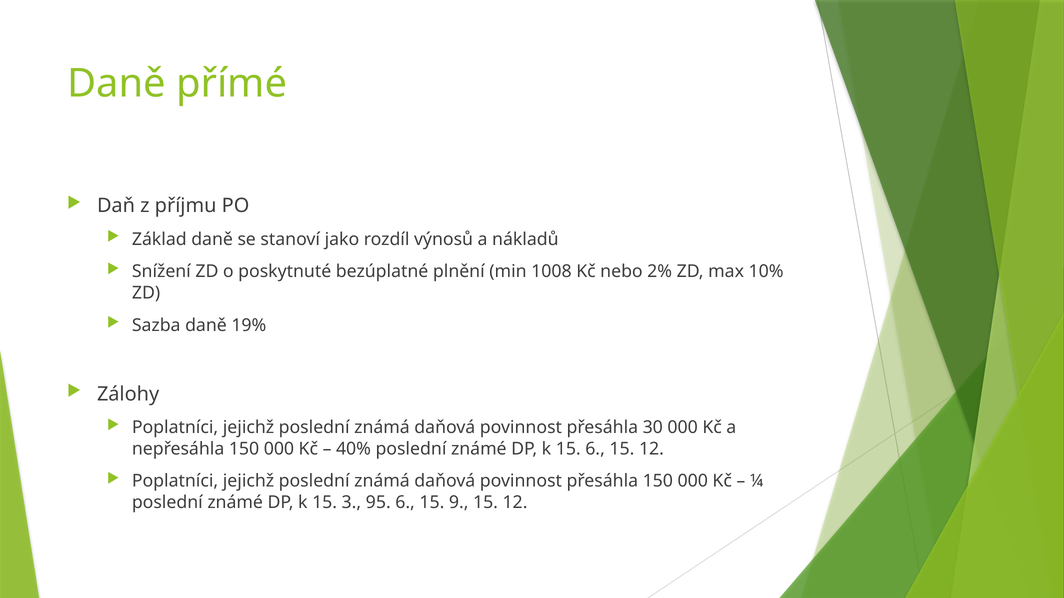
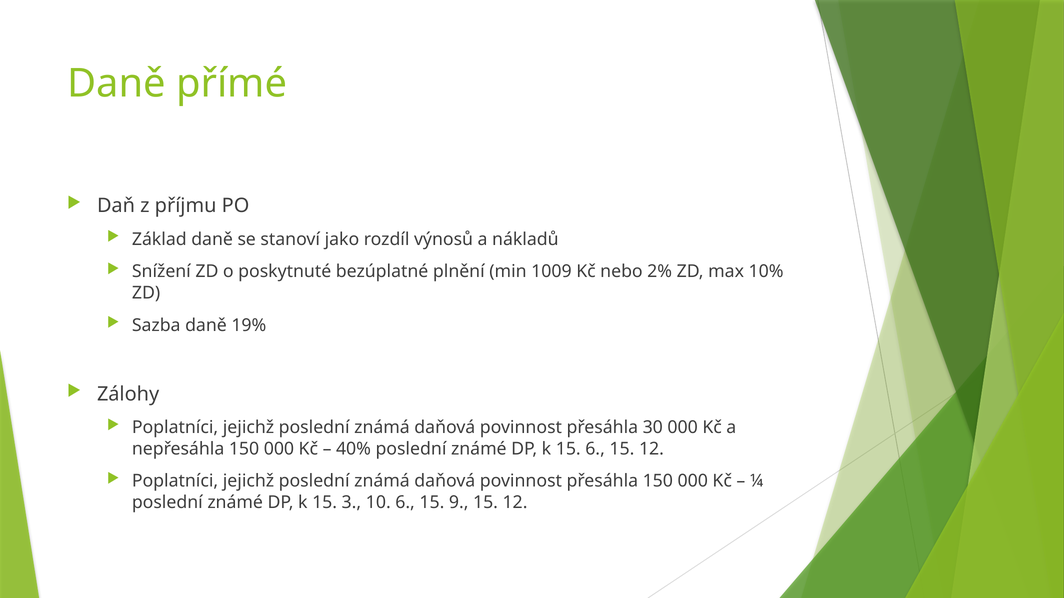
1008: 1008 -> 1009
95: 95 -> 10
